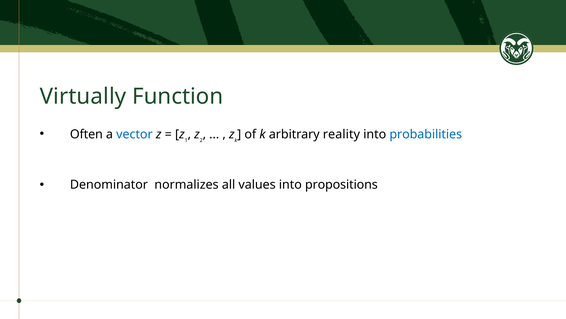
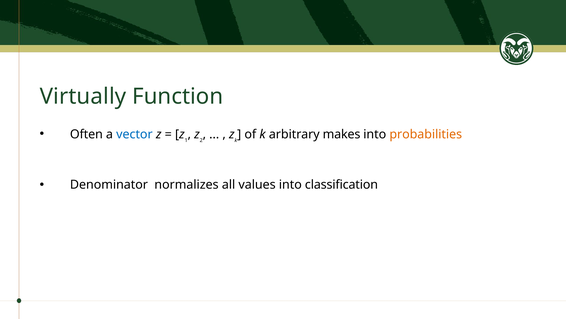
reality: reality -> makes
probabilities colour: blue -> orange
propositions: propositions -> classification
